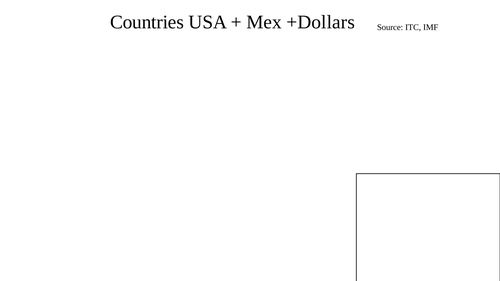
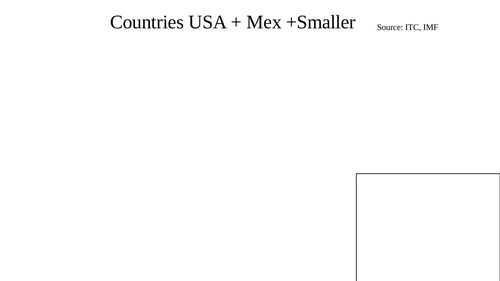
+Dollars: +Dollars -> +Smaller
